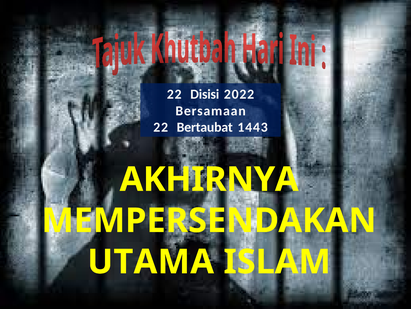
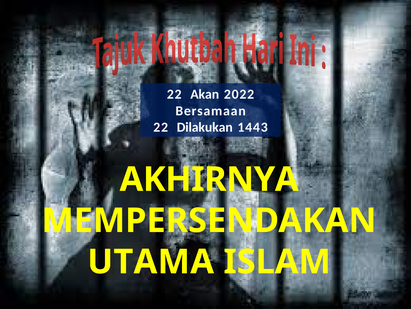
Disisi: Disisi -> Akan
Bertaubat: Bertaubat -> Dilakukan
